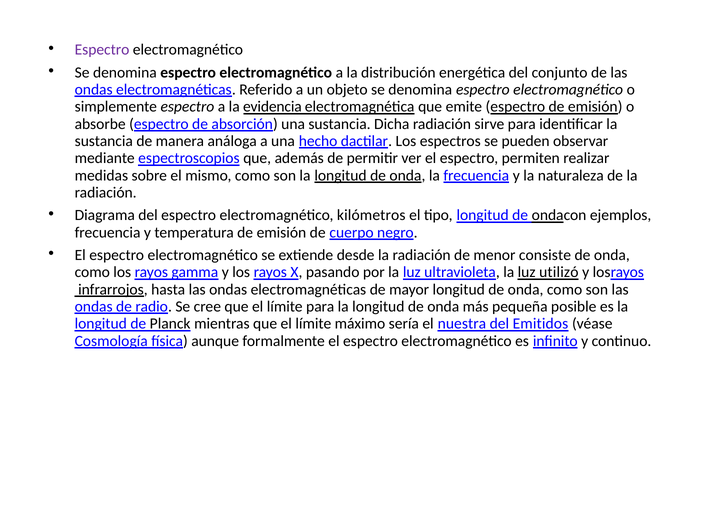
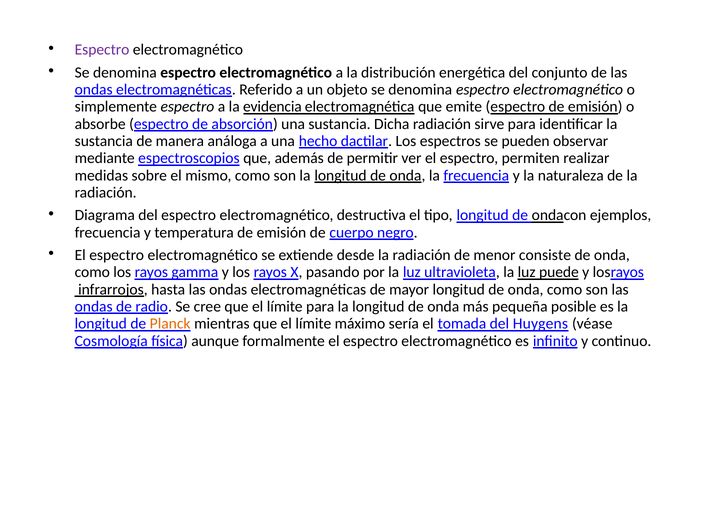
kilómetros: kilómetros -> destructiva
utilizó: utilizó -> puede
Planck colour: black -> orange
nuestra: nuestra -> tomada
Emitidos: Emitidos -> Huygens
